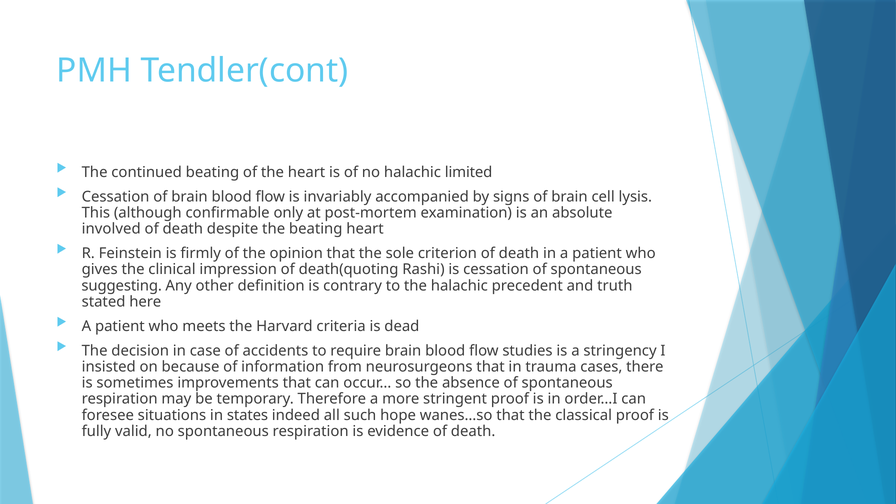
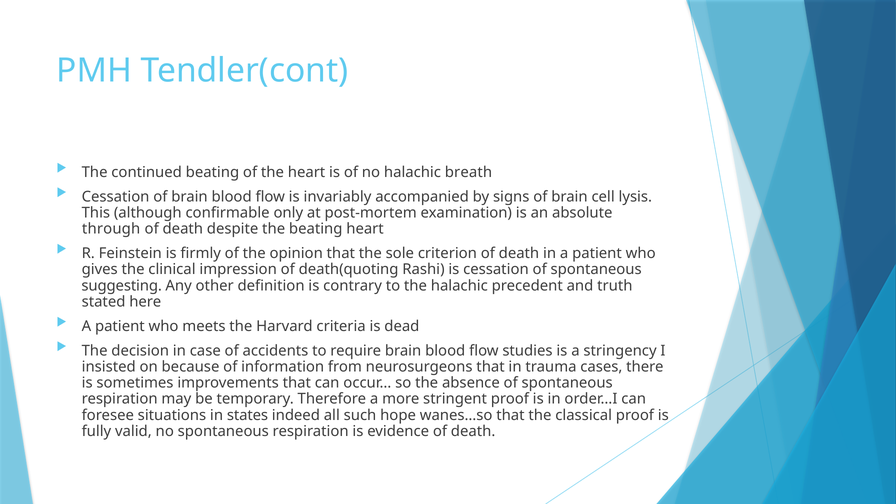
limited: limited -> breath
involved: involved -> through
